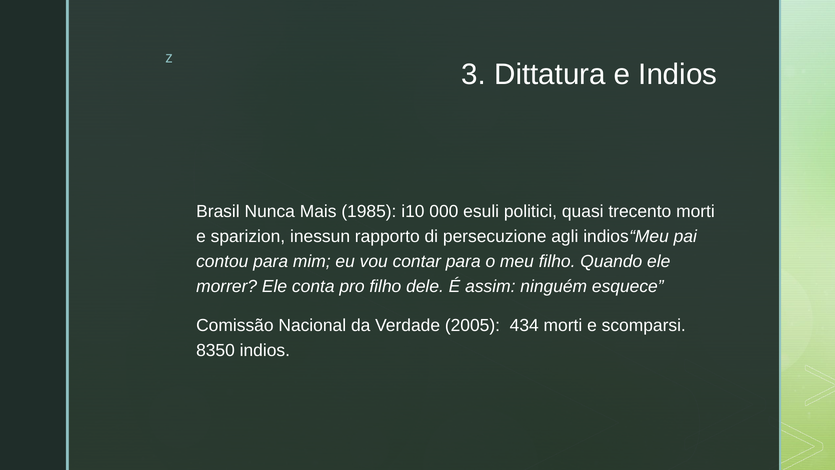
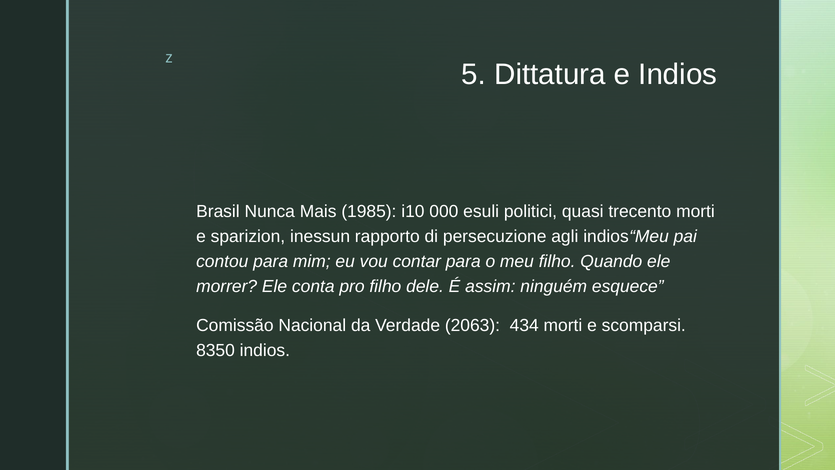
3: 3 -> 5
2005: 2005 -> 2063
